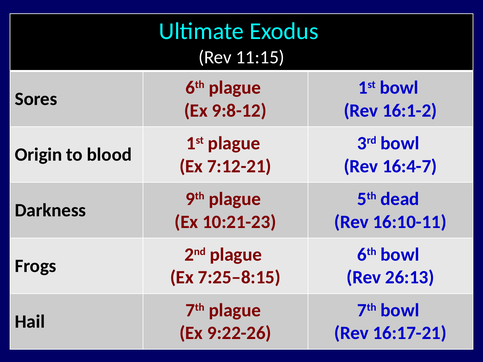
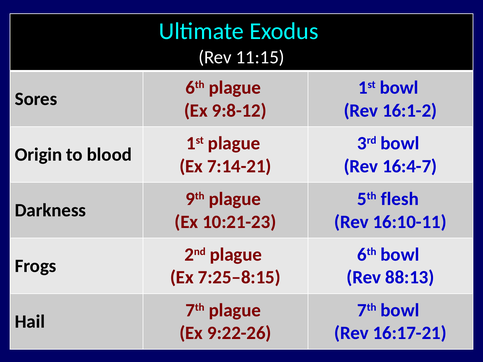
7:12-21: 7:12-21 -> 7:14-21
dead: dead -> flesh
26:13: 26:13 -> 88:13
